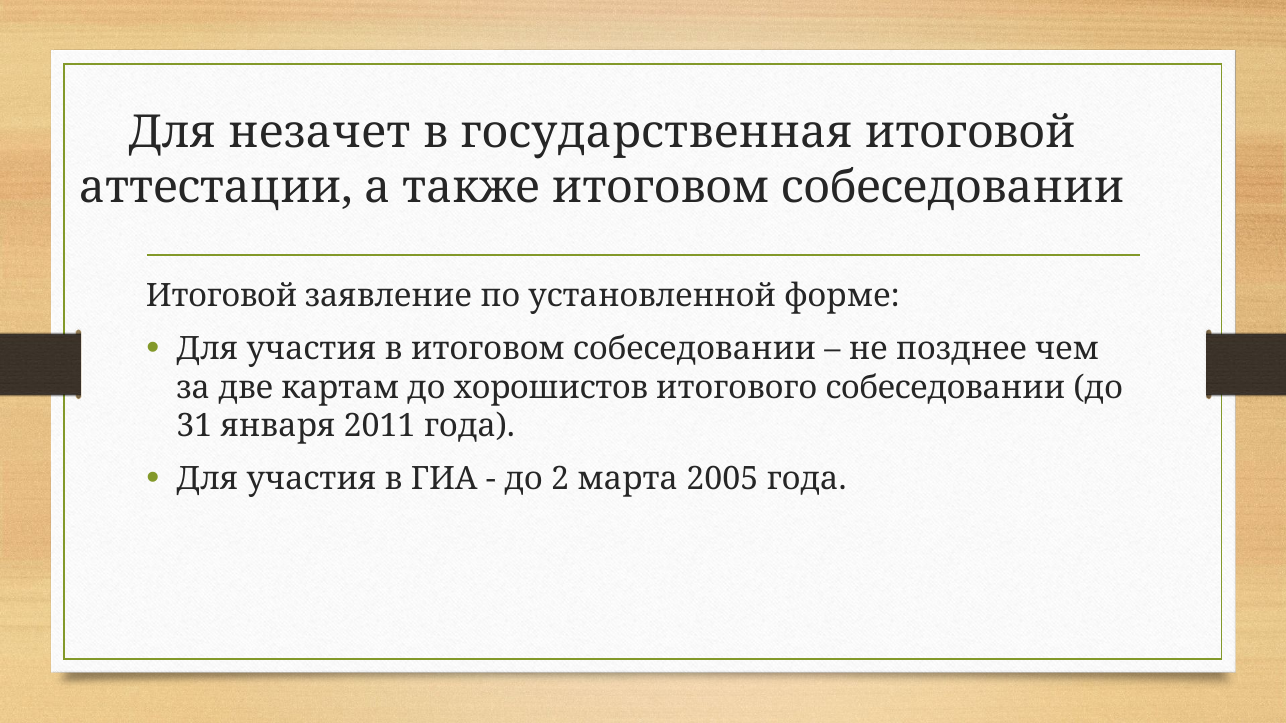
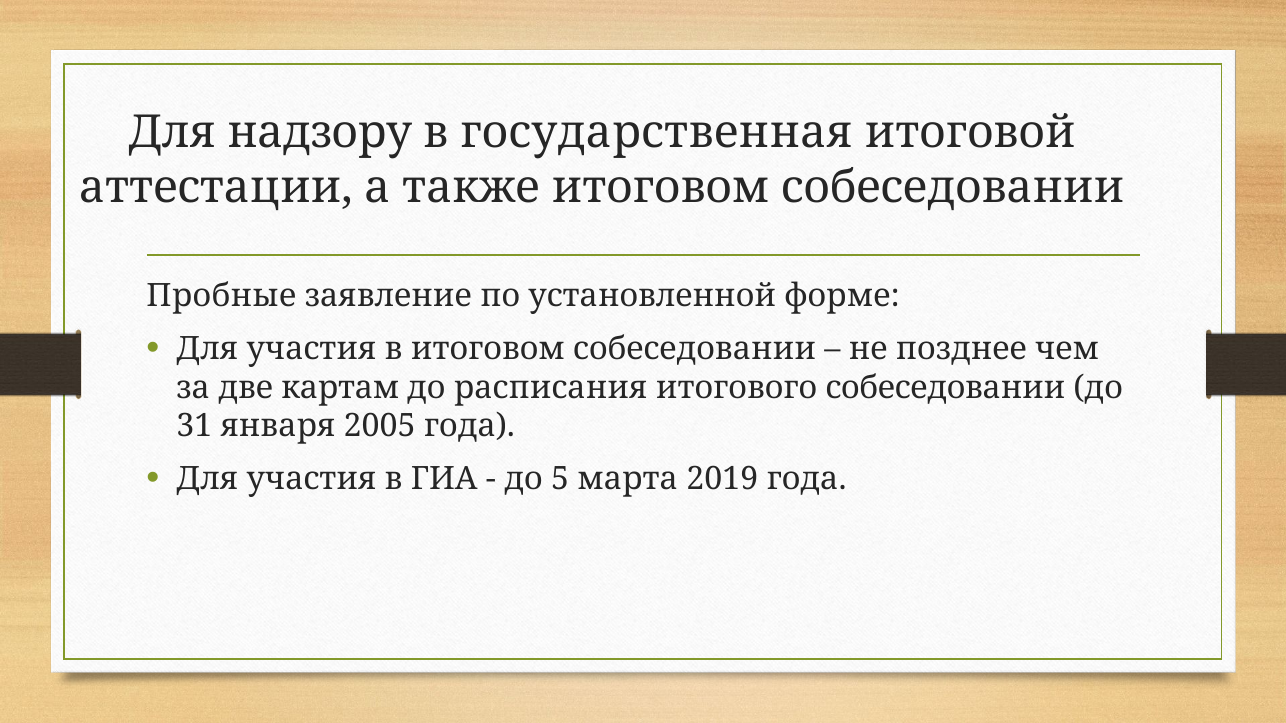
незачет: незачет -> надзору
Итоговой at (222, 296): Итоговой -> Пробные
хорошистов: хорошистов -> расписания
2011: 2011 -> 2005
2: 2 -> 5
2005: 2005 -> 2019
